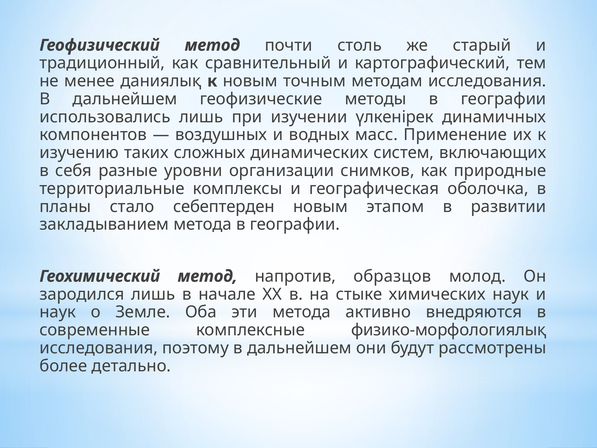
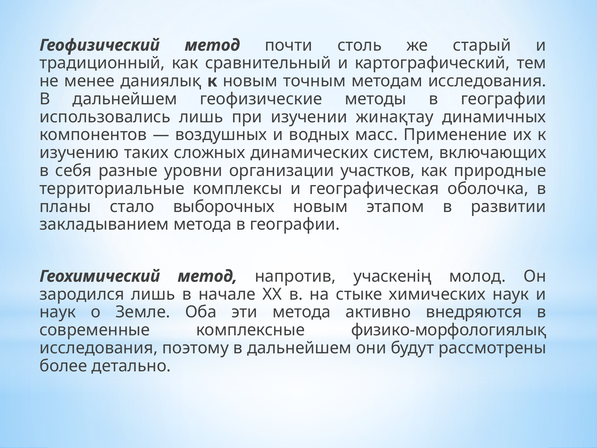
үлкенірек: үлкенірек -> жинақтау
снимков: снимков -> участков
себептерден: себептерден -> выборочных
образцов: образцов -> учаскенің
